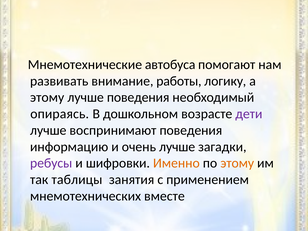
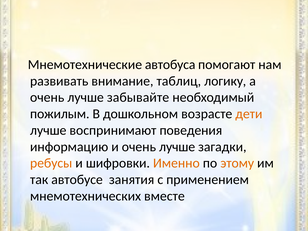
работы: работы -> таблиц
этому at (47, 97): этому -> очень
лучше поведения: поведения -> забывайте
опираясь: опираясь -> пожилым
дети colour: purple -> orange
ребусы colour: purple -> orange
таблицы: таблицы -> автобусе
